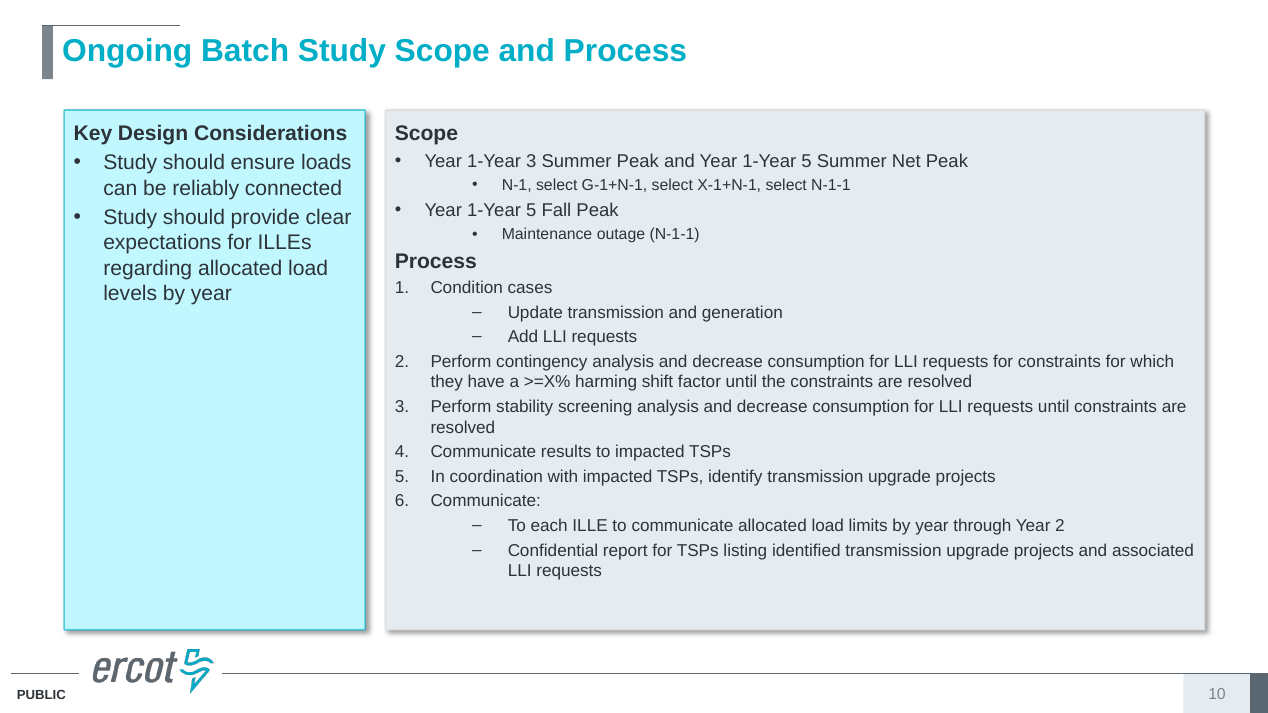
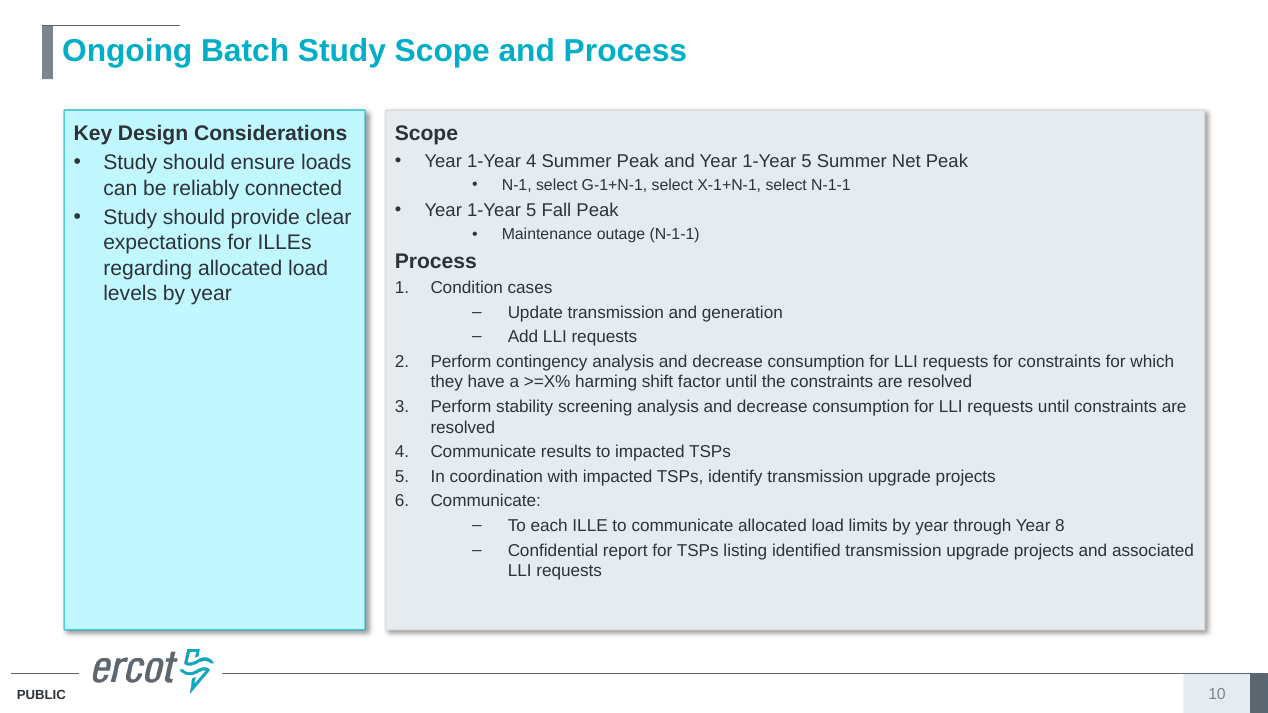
1-Year 3: 3 -> 4
Year 2: 2 -> 8
